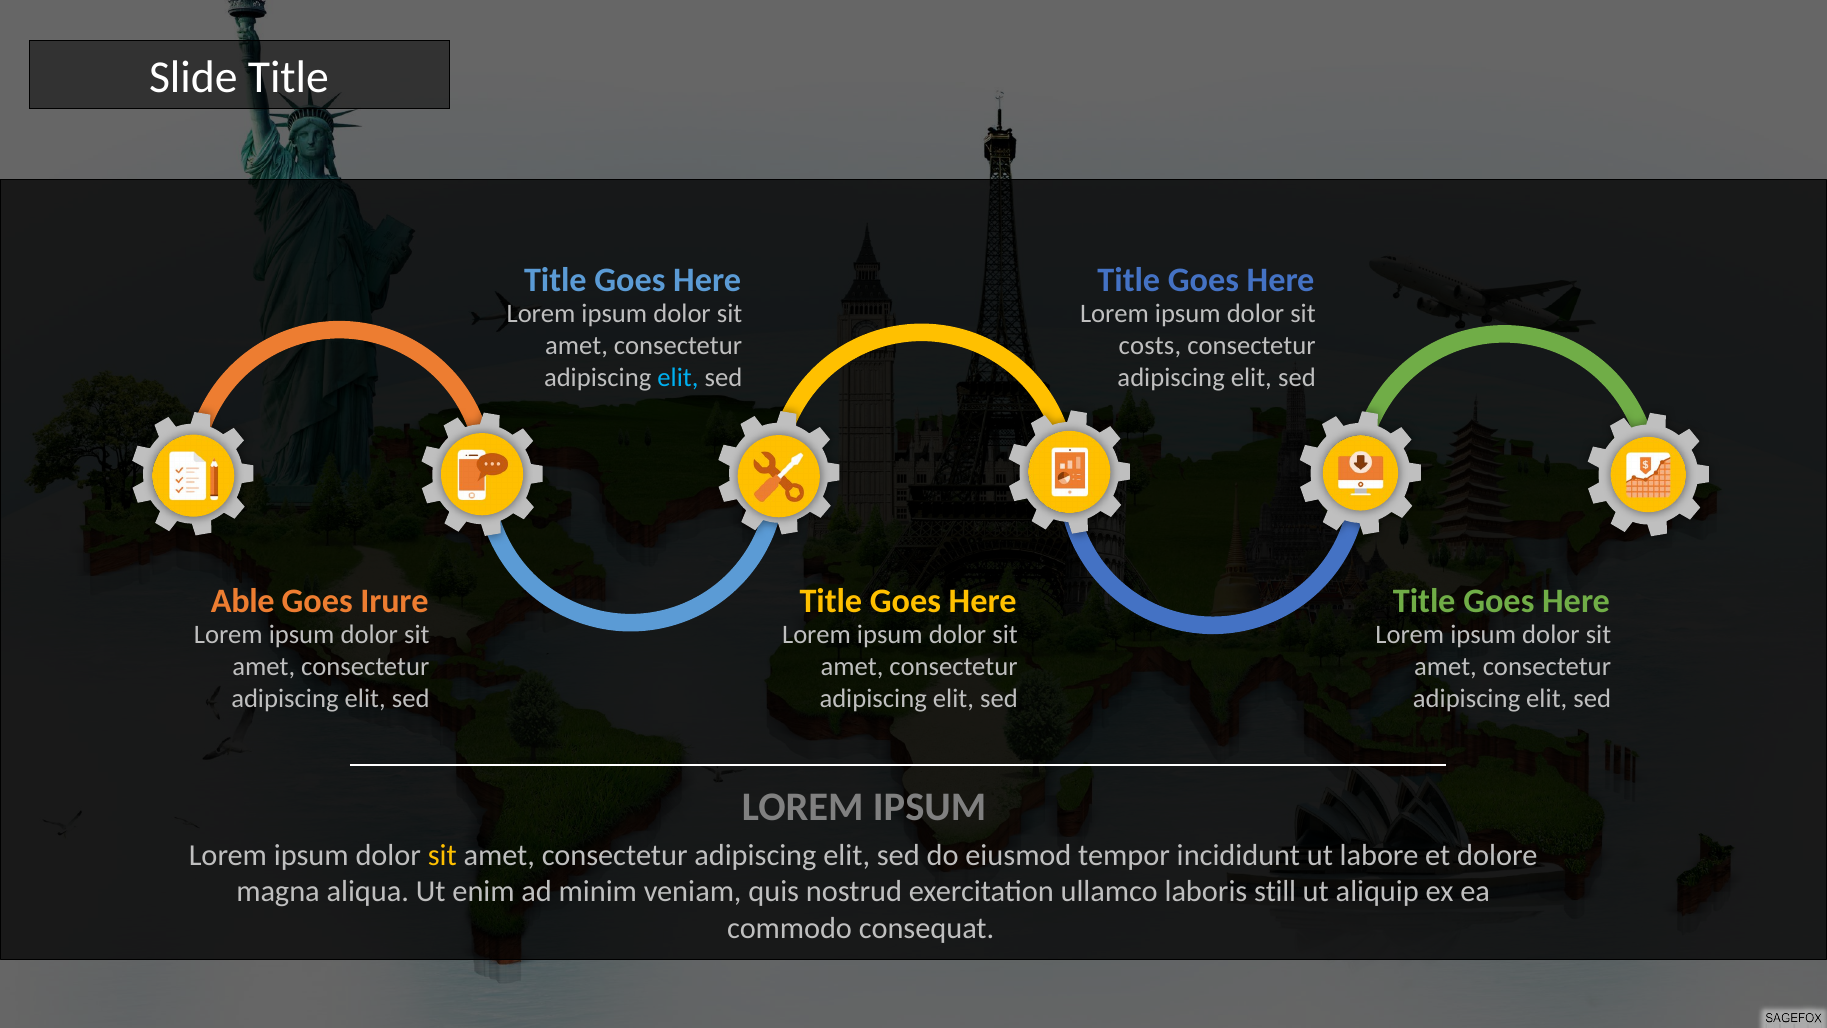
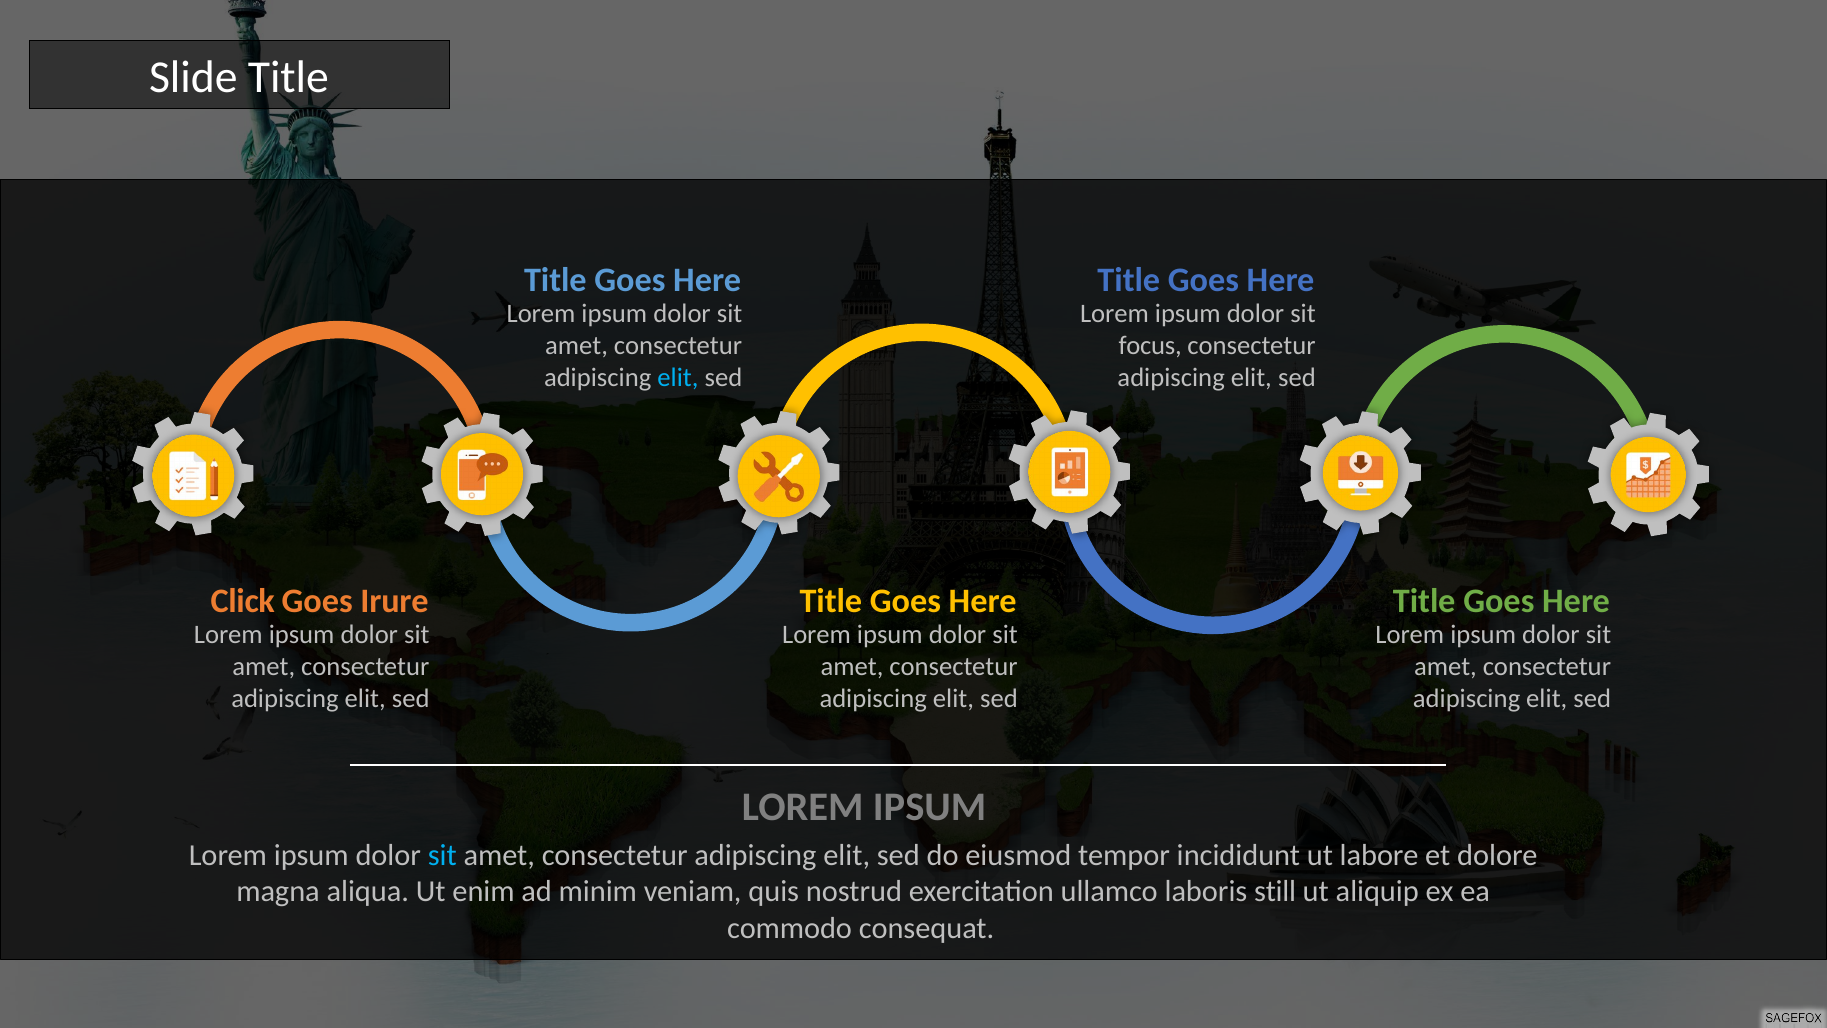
costs: costs -> focus
Able: Able -> Click
sit at (442, 855) colour: yellow -> light blue
